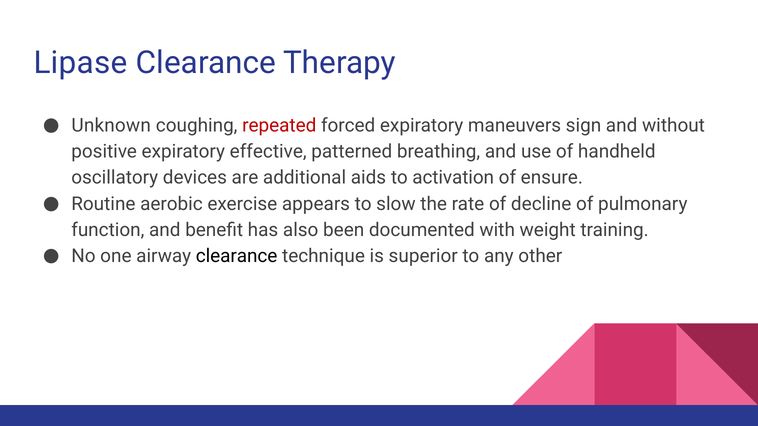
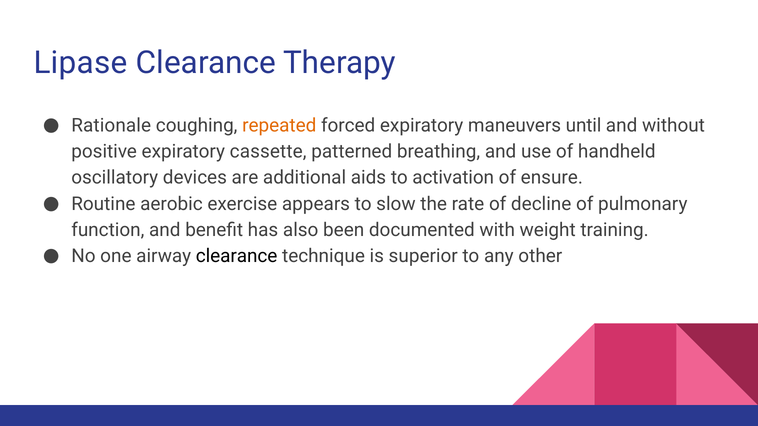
Unknown: Unknown -> Rationale
repeated colour: red -> orange
sign: sign -> until
effective: effective -> cassette
